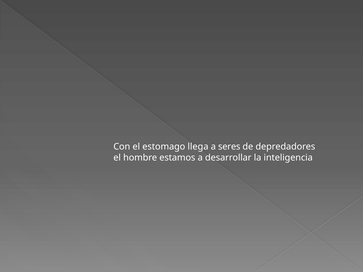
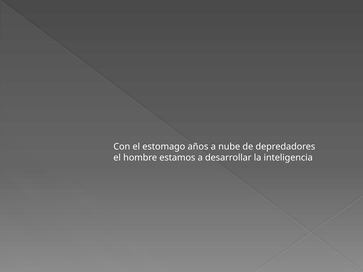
llega: llega -> años
seres: seres -> nube
